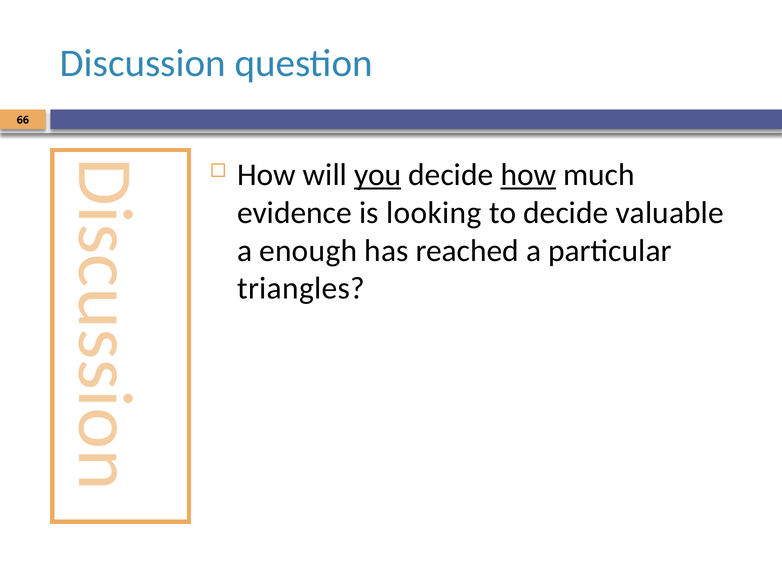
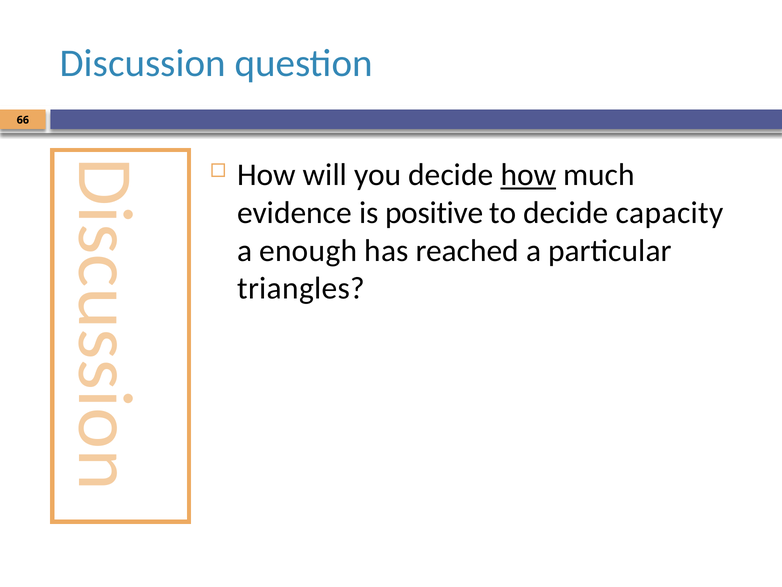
you underline: present -> none
looking: looking -> positive
valuable: valuable -> capacity
